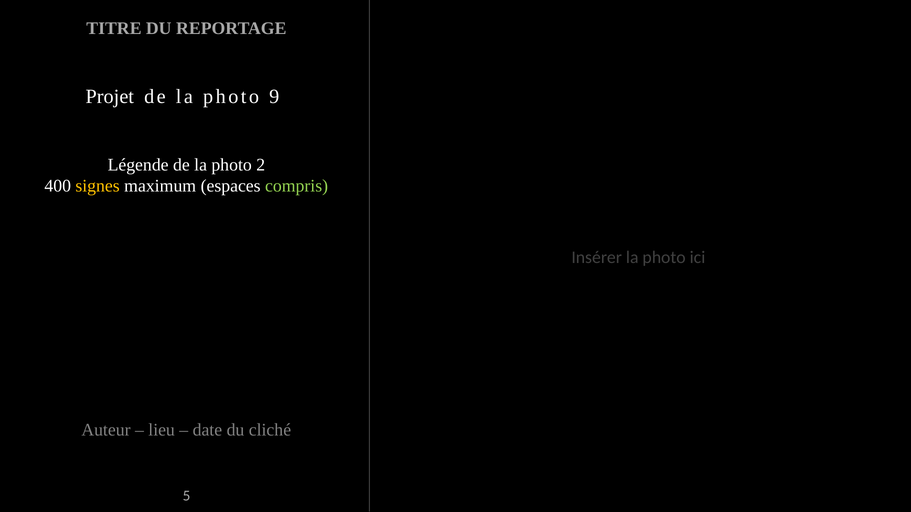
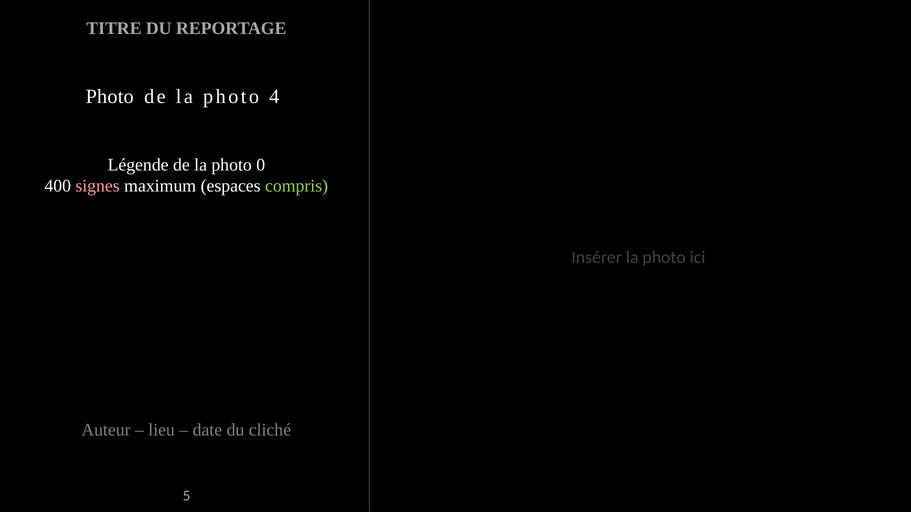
Projet at (110, 97): Projet -> Photo
9: 9 -> 4
2: 2 -> 0
signes colour: yellow -> pink
